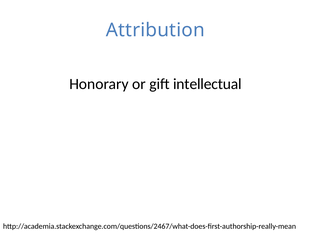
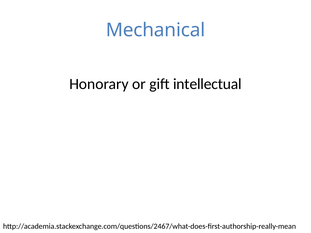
Attribution: Attribution -> Mechanical
